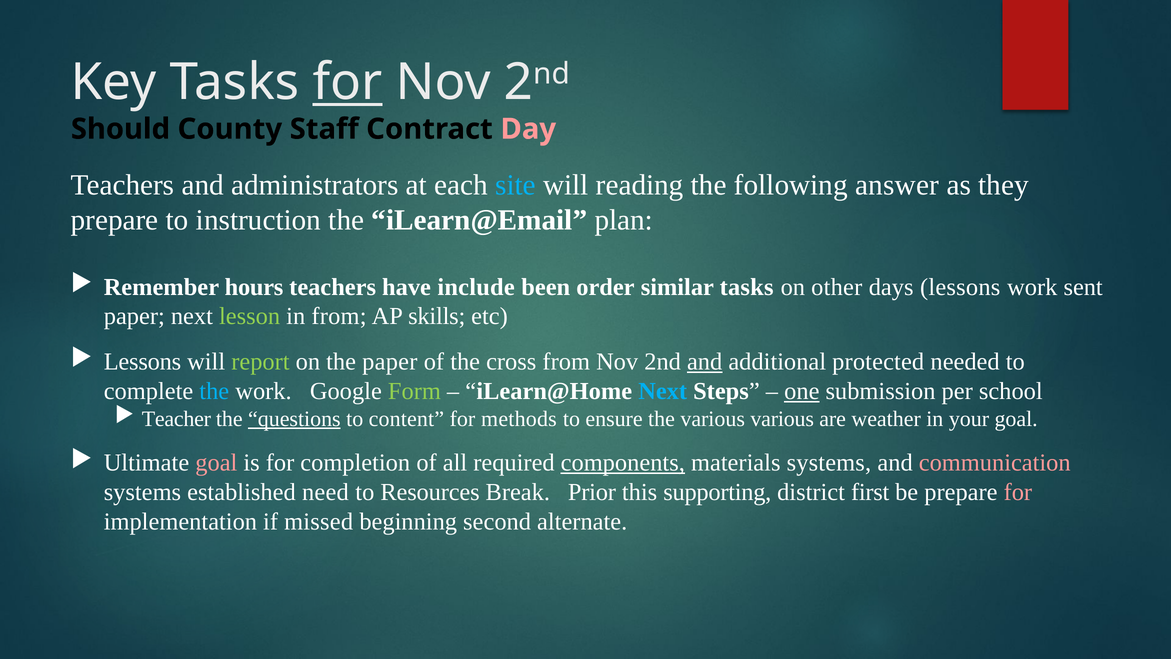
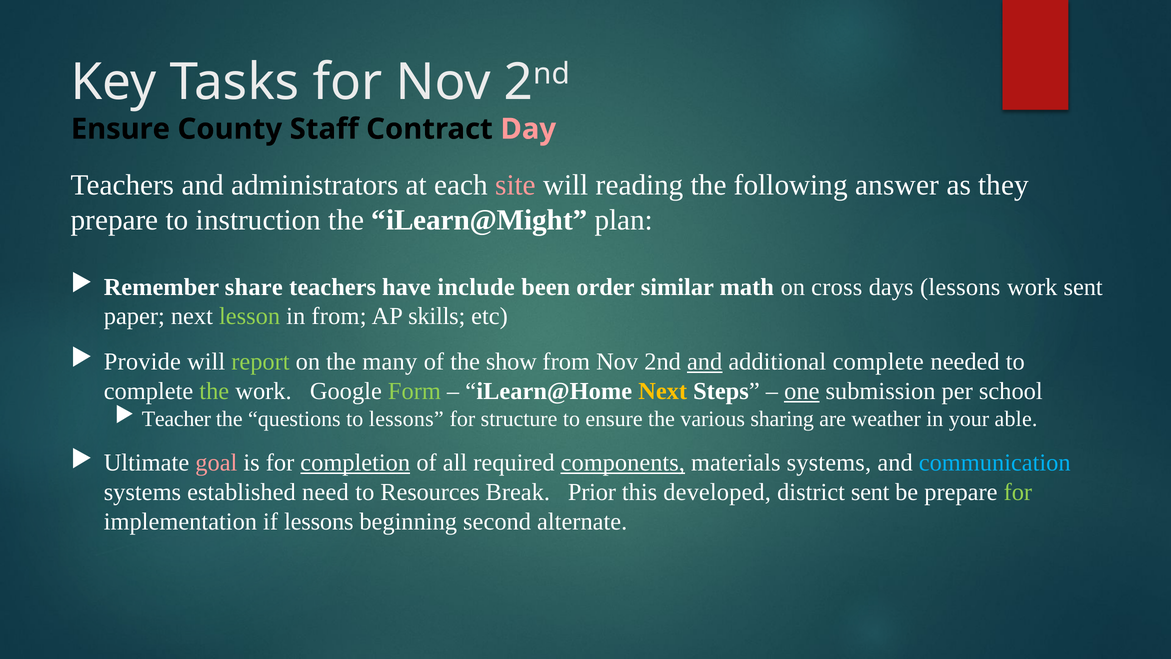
for at (348, 82) underline: present -> none
Should at (120, 129): Should -> Ensure
site colour: light blue -> pink
iLearn@Email: iLearn@Email -> iLearn@Might
hours: hours -> share
similar tasks: tasks -> math
other: other -> cross
Lessons at (143, 362): Lessons -> Provide
the paper: paper -> many
cross: cross -> show
additional protected: protected -> complete
the at (214, 391) colour: light blue -> light green
Next at (663, 391) colour: light blue -> yellow
questions underline: present -> none
to content: content -> lessons
methods: methods -> structure
various various: various -> sharing
your goal: goal -> able
completion underline: none -> present
communication colour: pink -> light blue
supporting: supporting -> developed
district first: first -> sent
for at (1018, 492) colour: pink -> light green
if missed: missed -> lessons
